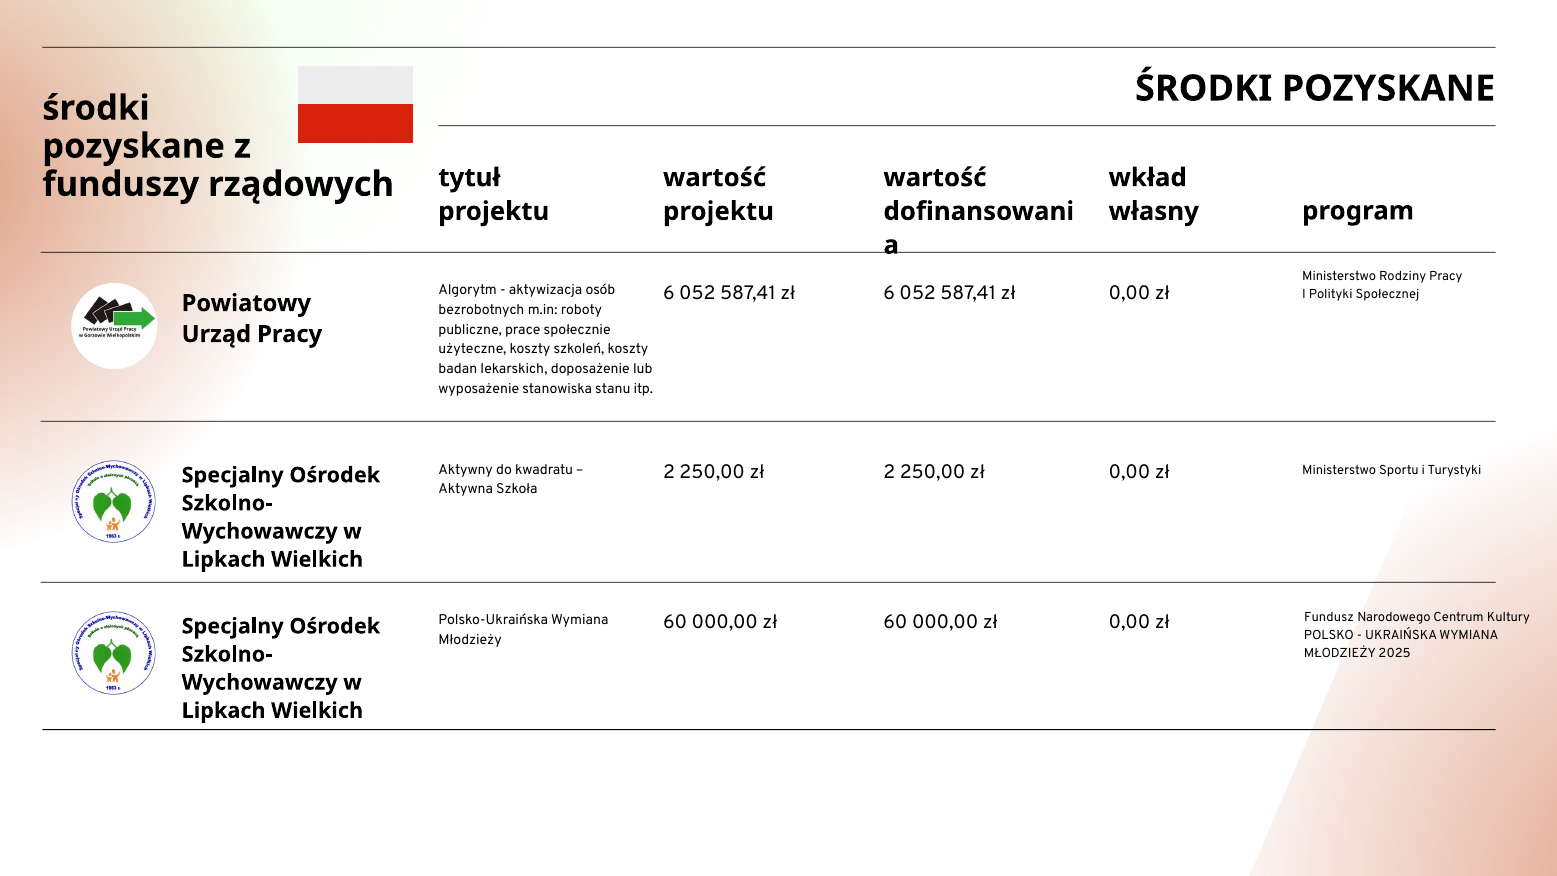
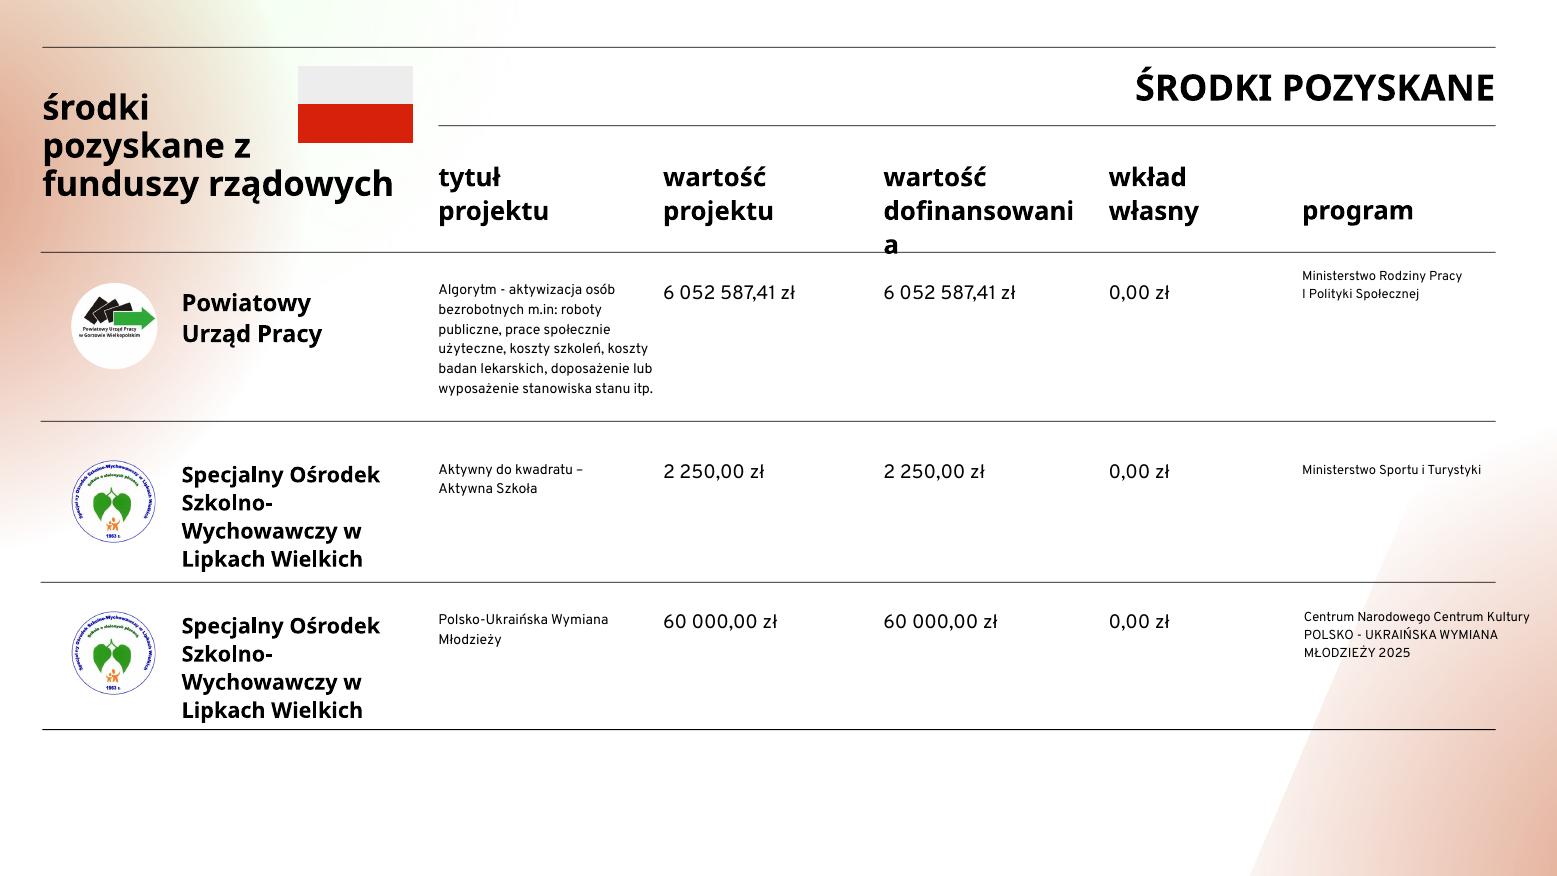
Fundusz at (1329, 617): Fundusz -> Centrum
